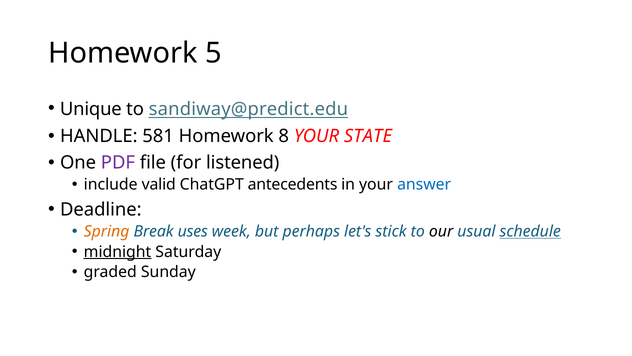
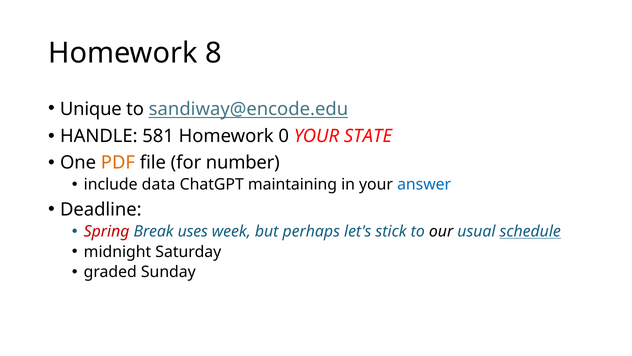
5: 5 -> 8
sandiway@predict.edu: sandiway@predict.edu -> sandiway@encode.edu
8: 8 -> 0
PDF colour: purple -> orange
listened: listened -> number
valid: valid -> data
antecedents: antecedents -> maintaining
Spring colour: orange -> red
midnight underline: present -> none
